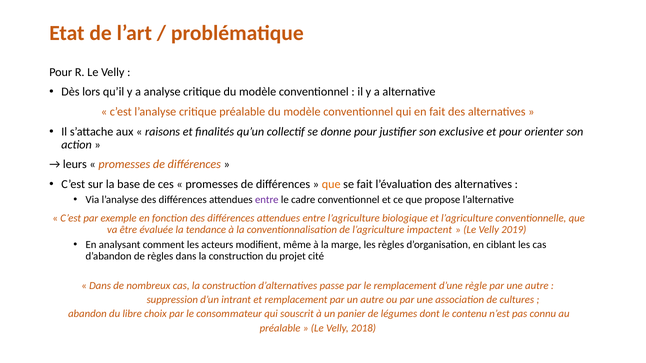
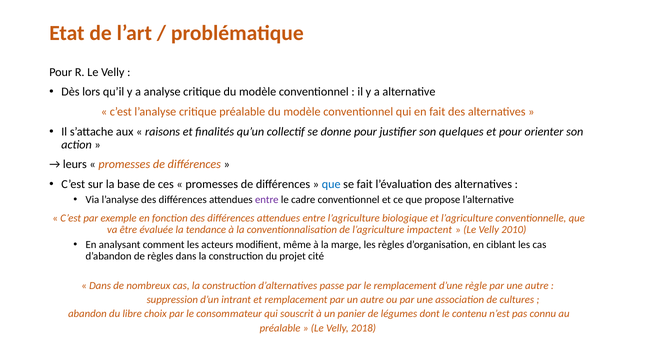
exclusive: exclusive -> quelques
que at (331, 184) colour: orange -> blue
2019: 2019 -> 2010
